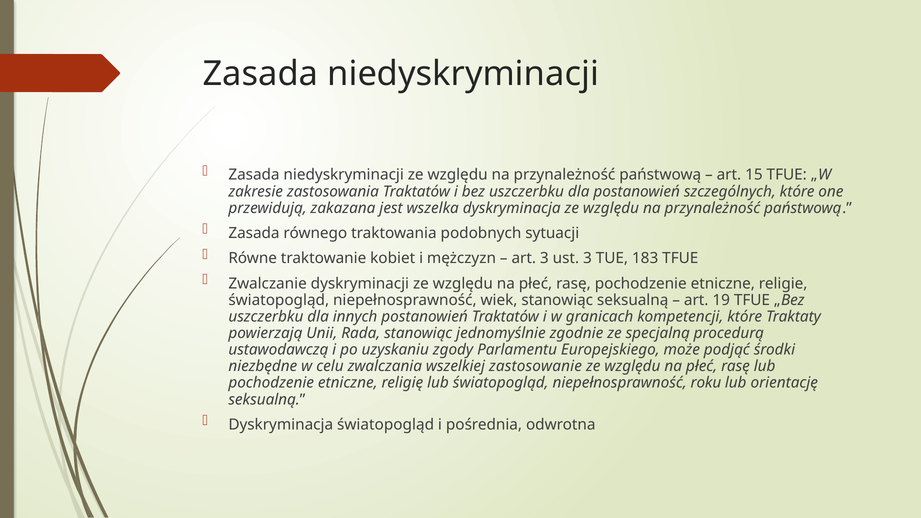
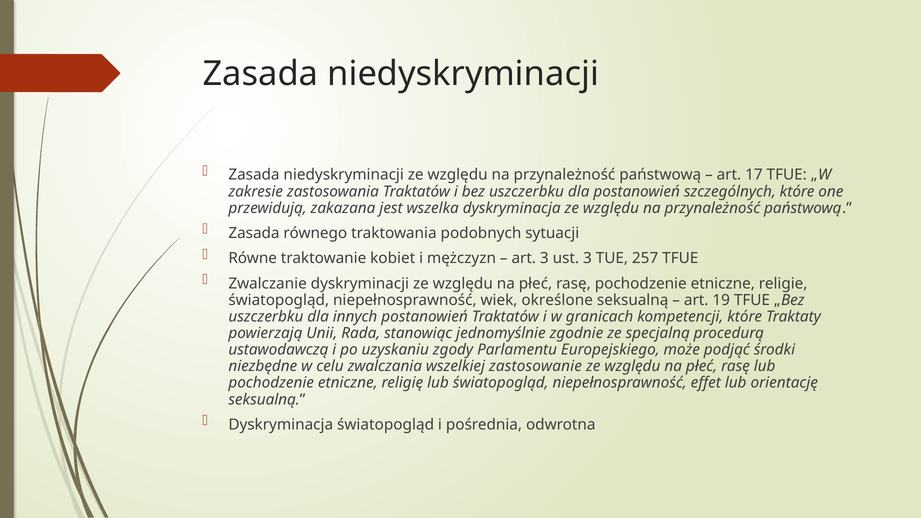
15: 15 -> 17
183: 183 -> 257
wiek stanowiąc: stanowiąc -> określone
roku: roku -> effet
